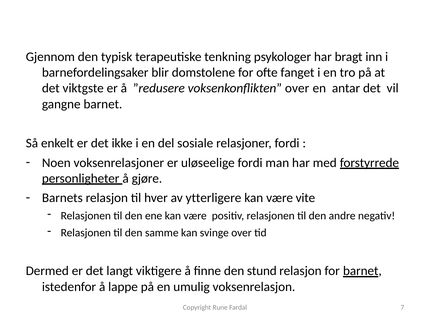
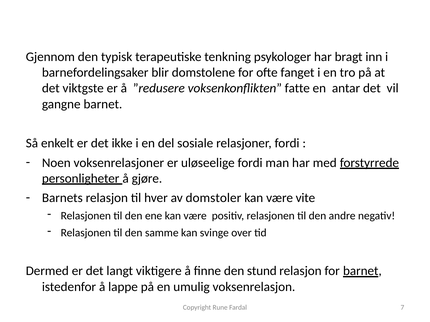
voksenkonflikten over: over -> fatte
ytterligere: ytterligere -> domstoler
